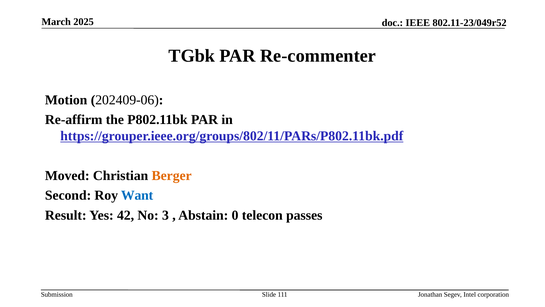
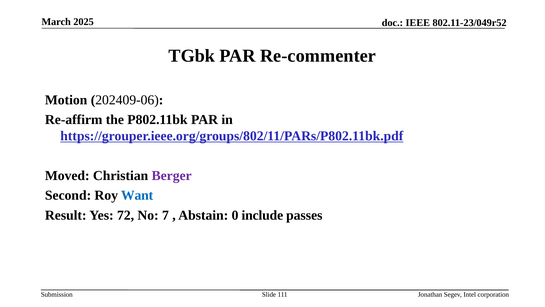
Berger colour: orange -> purple
42: 42 -> 72
3: 3 -> 7
telecon: telecon -> include
